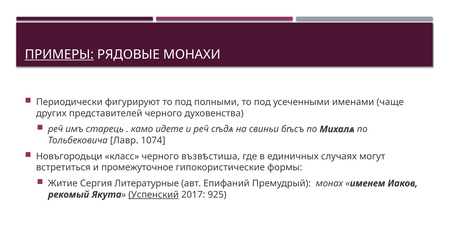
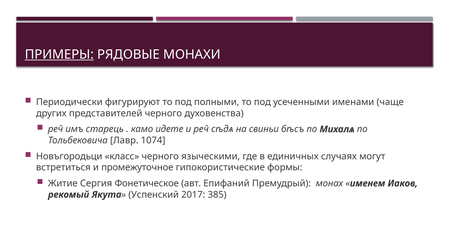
възвѣстиша: възвѣстиша -> языческими
Литературные: Литературные -> Фонетическое
Успенский underline: present -> none
925: 925 -> 385
